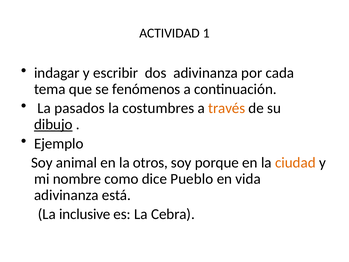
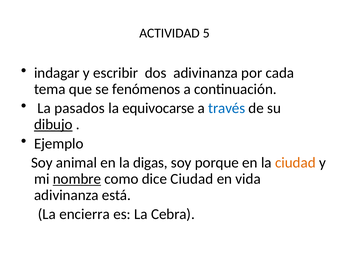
1: 1 -> 5
costumbres: costumbres -> equivocarse
través colour: orange -> blue
otros: otros -> digas
nombre underline: none -> present
dice Pueblo: Pueblo -> Ciudad
inclusive: inclusive -> encierra
